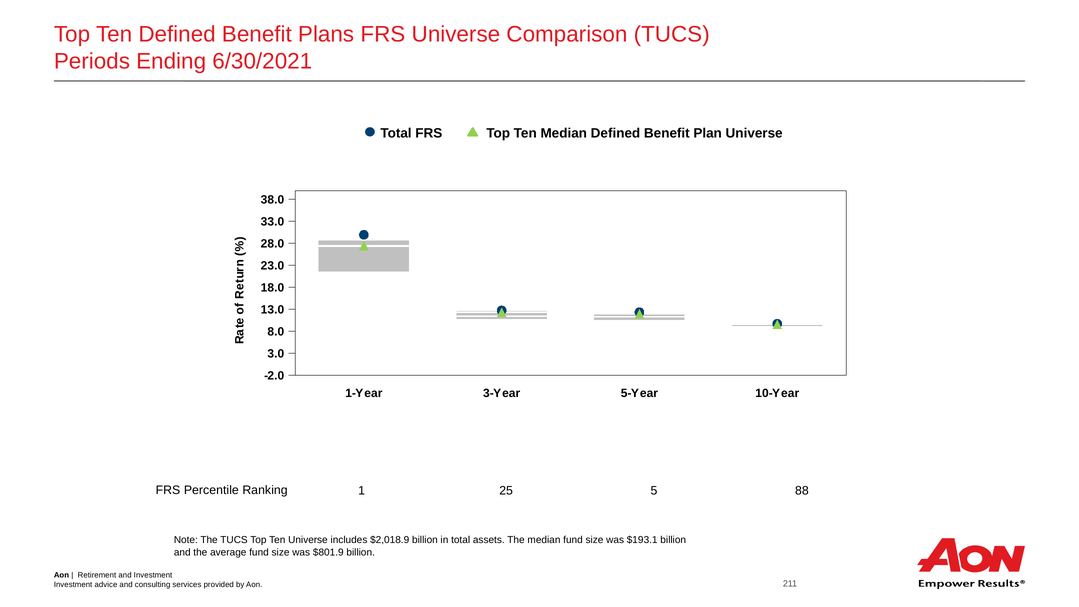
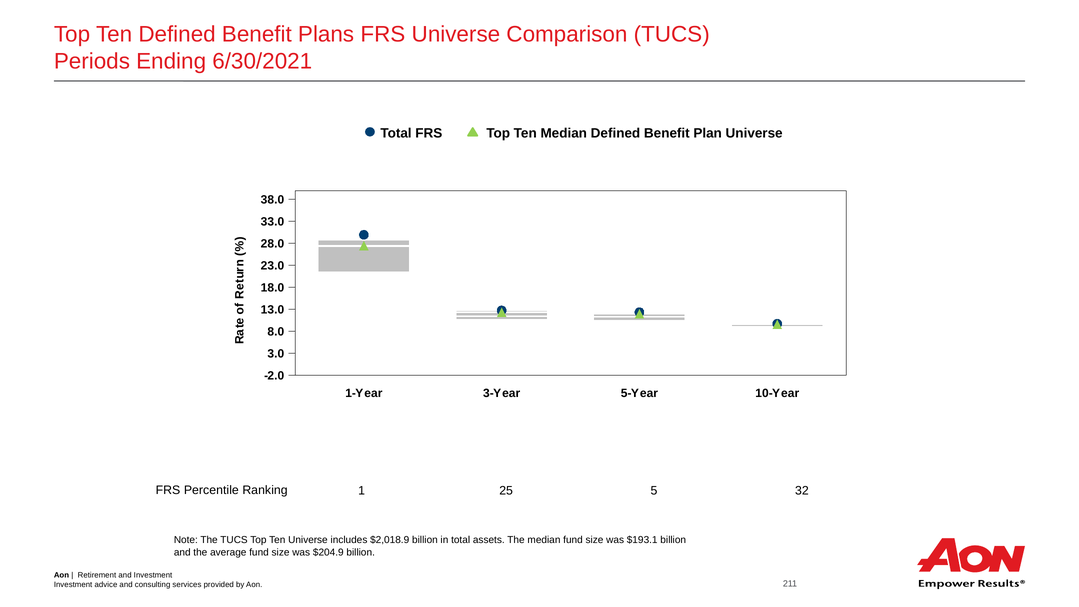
88: 88 -> 32
$801.9: $801.9 -> $204.9
